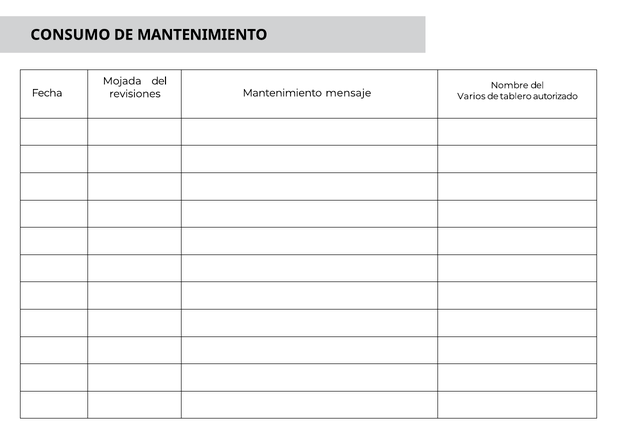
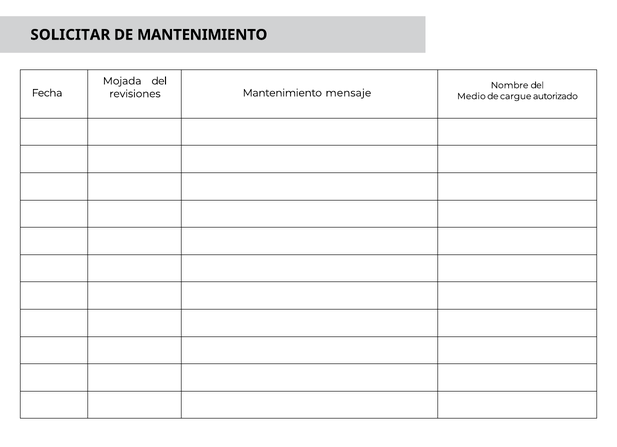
CONSUMO: CONSUMO -> SOLICITAR
Varios: Varios -> Medio
tablero: tablero -> cargue
